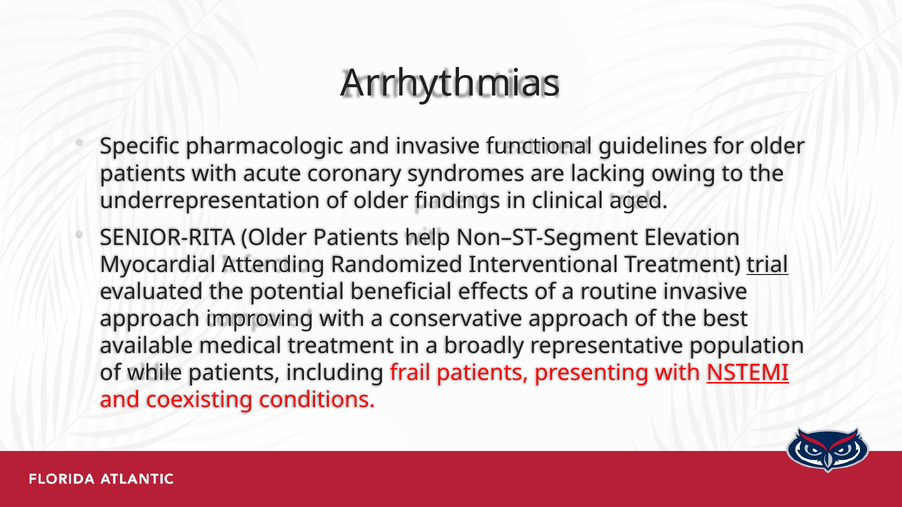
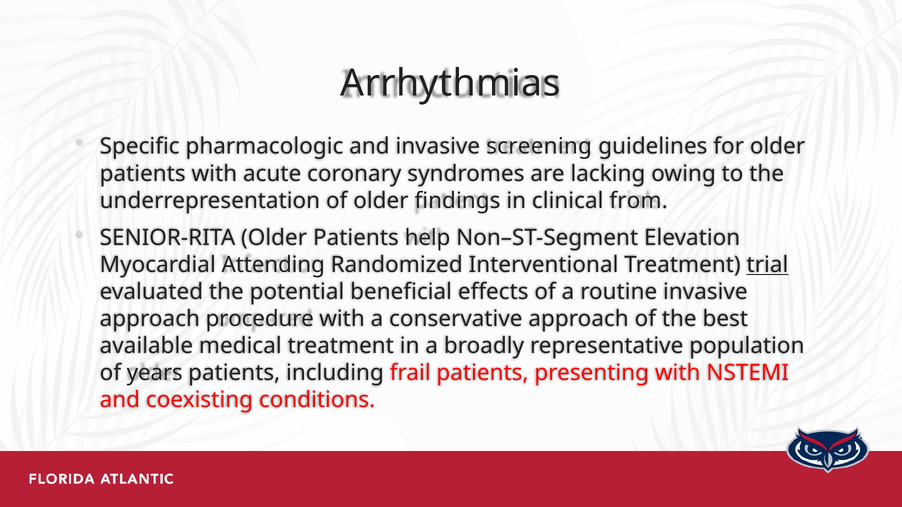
functional: functional -> screening
aged: aged -> from
improving: improving -> procedure
while: while -> years
NSTEMI underline: present -> none
